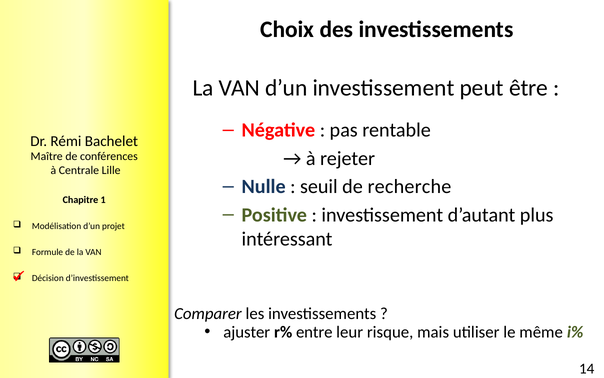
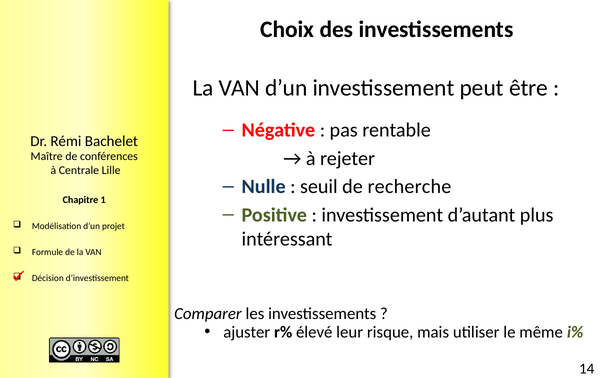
entre: entre -> élevé
